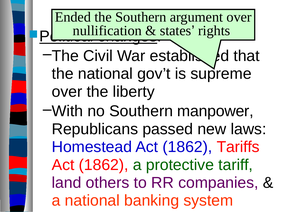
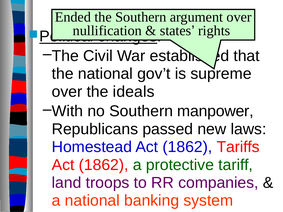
liberty: liberty -> ideals
others: others -> troops
